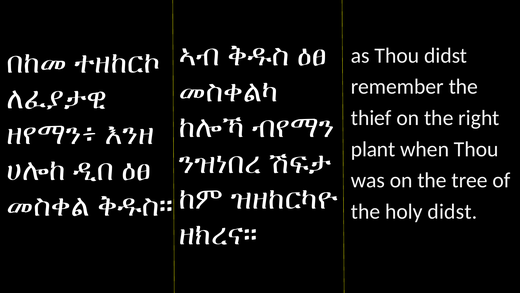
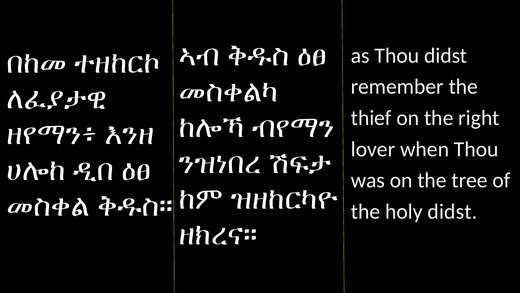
plant: plant -> lover
